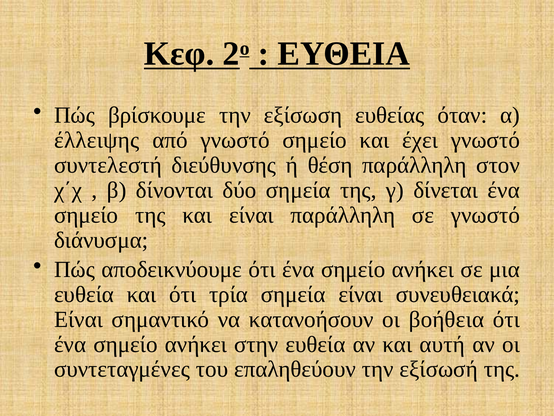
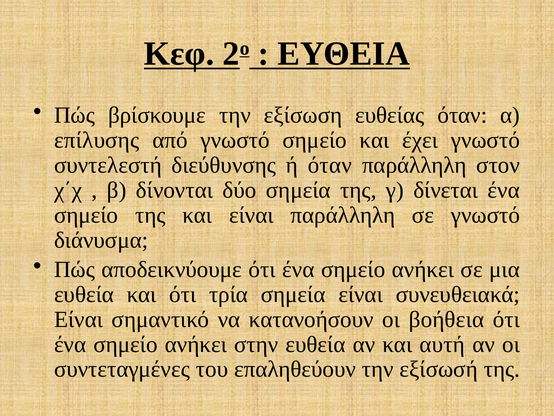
έλλειψης: έλλειψης -> επίλυσης
ή θέση: θέση -> όταν
